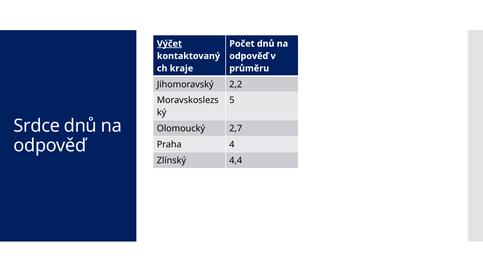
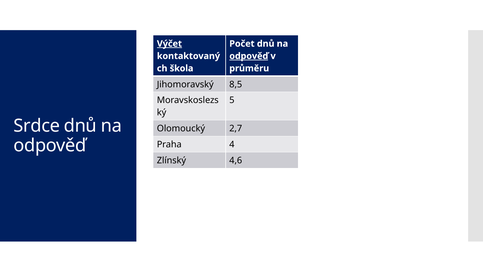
odpověď at (249, 56) underline: none -> present
kraje: kraje -> škola
2,2: 2,2 -> 8,5
4,4: 4,4 -> 4,6
